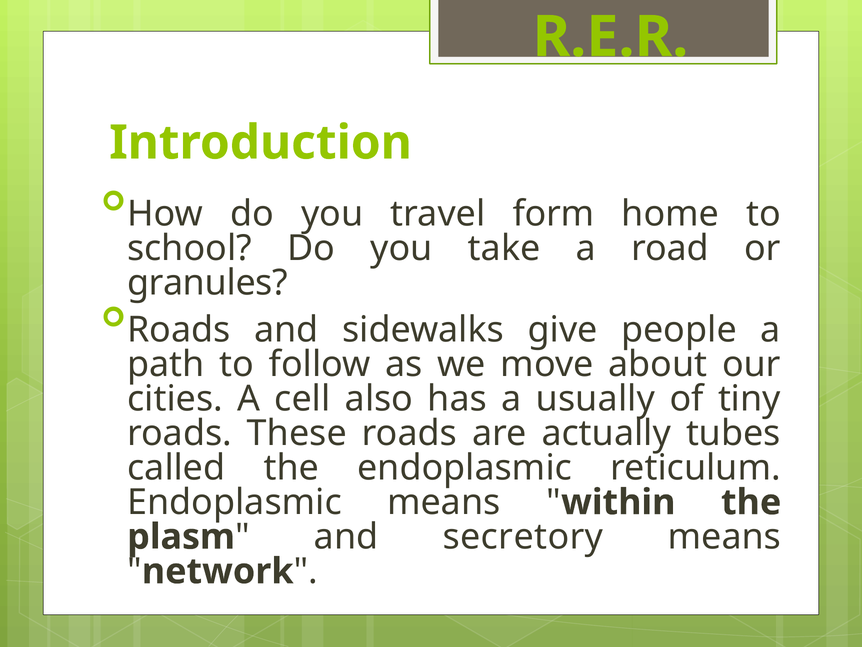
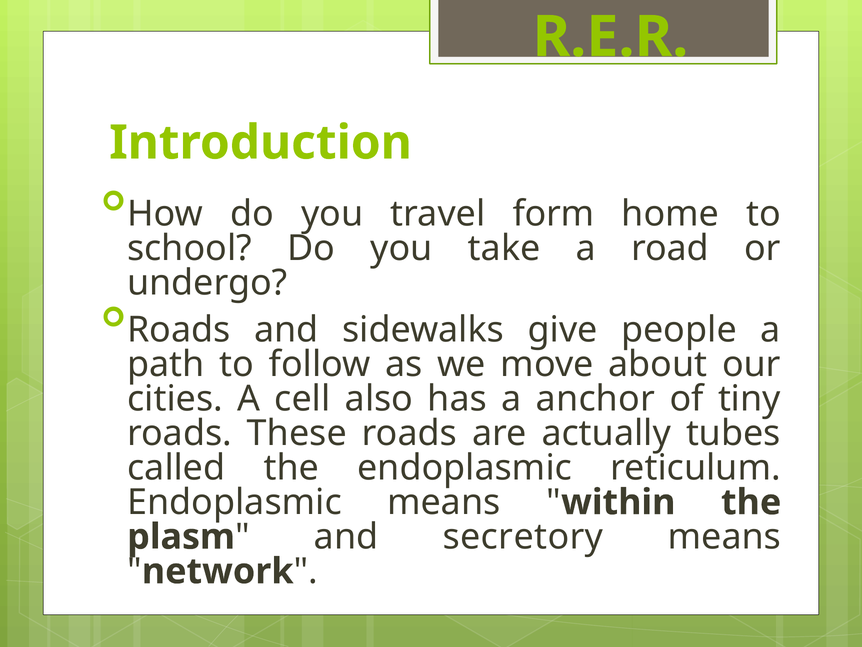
granules: granules -> undergo
usually: usually -> anchor
